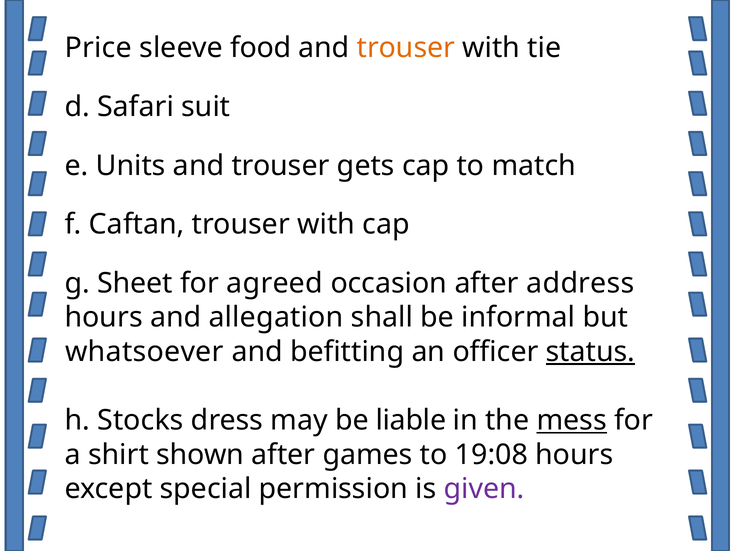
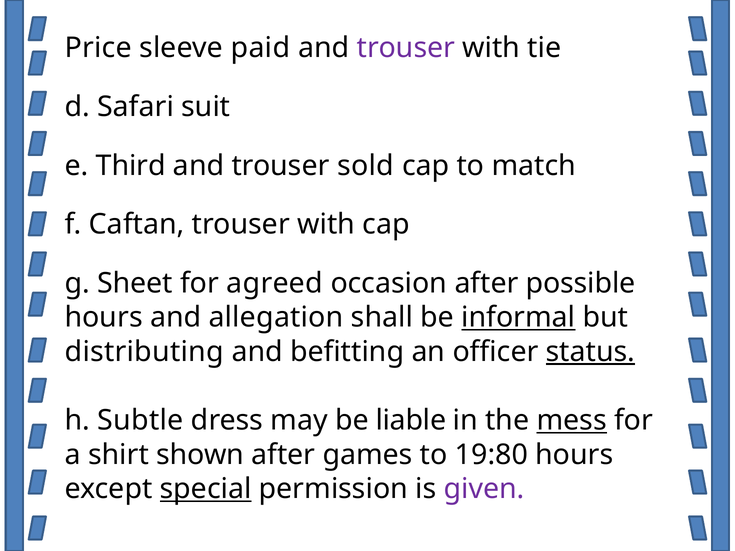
food: food -> paid
trouser at (406, 48) colour: orange -> purple
Units: Units -> Third
gets: gets -> sold
address: address -> possible
informal underline: none -> present
whatsoever: whatsoever -> distributing
Stocks: Stocks -> Subtle
19:08: 19:08 -> 19:80
special underline: none -> present
